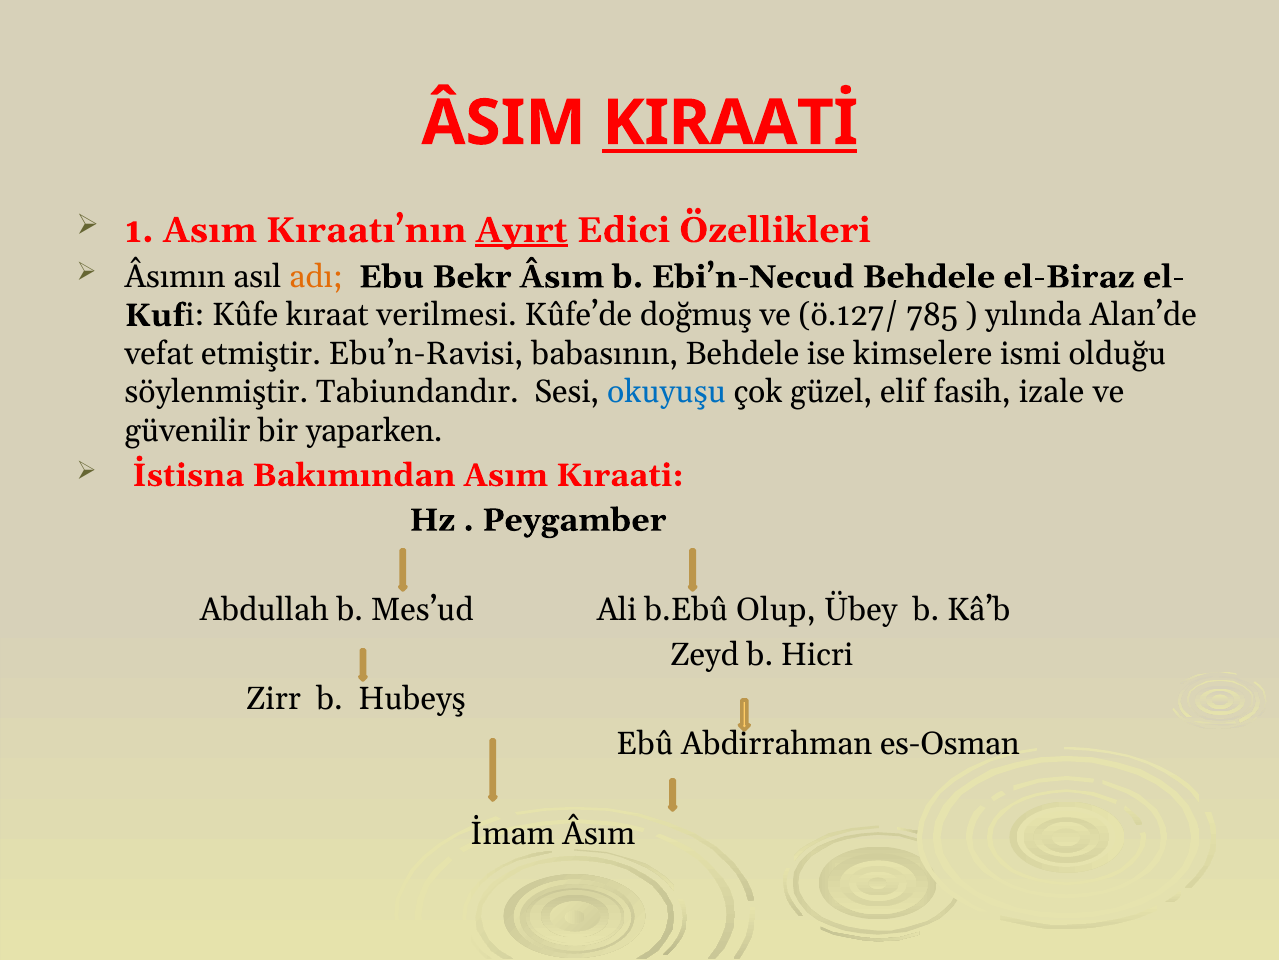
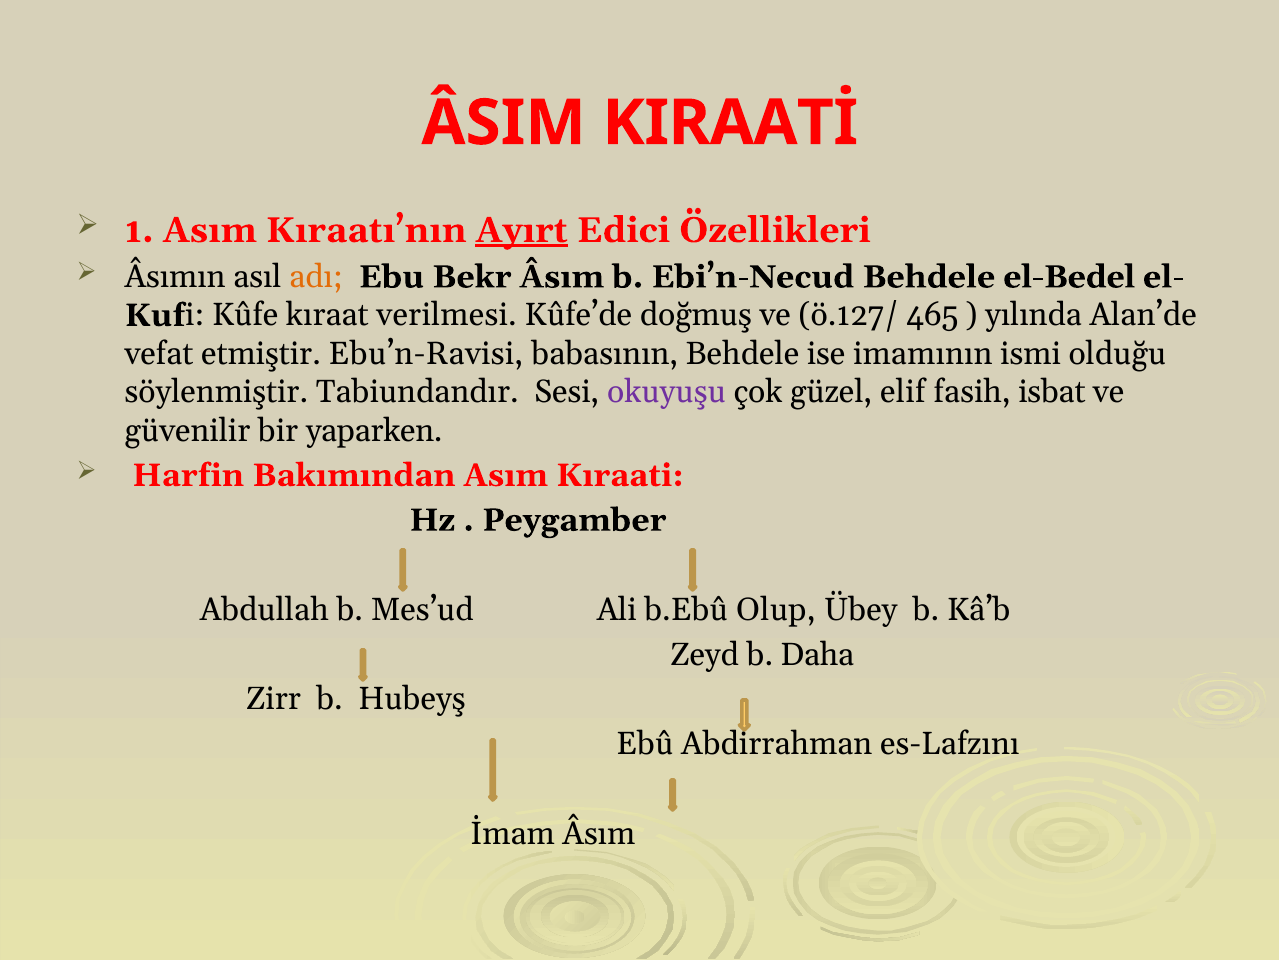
KIRAATİ underline: present -> none
el-Biraz: el-Biraz -> el-Bedel
785: 785 -> 465
kimselere: kimselere -> imamının
okuyuşu colour: blue -> purple
izale: izale -> isbat
İstisna: İstisna -> Harfin
Hicri: Hicri -> Daha
es-Osman: es-Osman -> es-Lafzını
